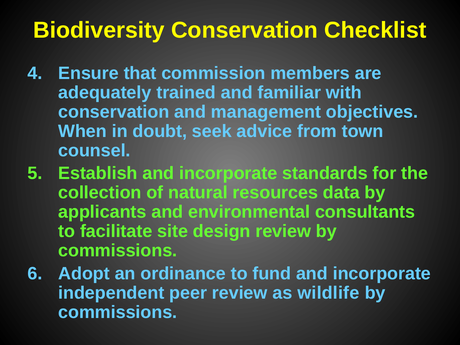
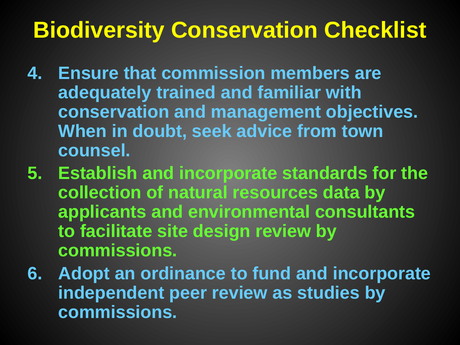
wildlife: wildlife -> studies
